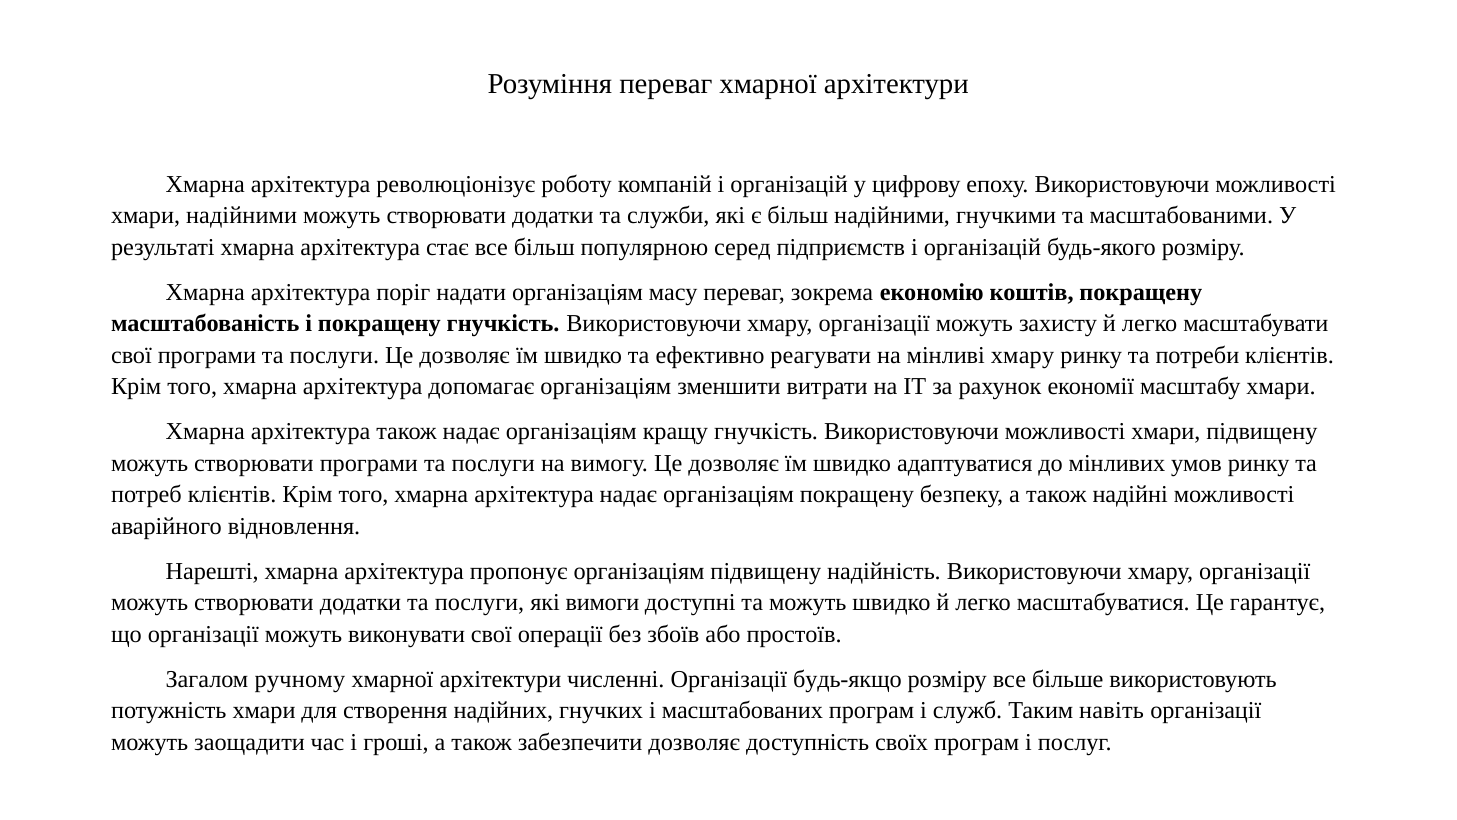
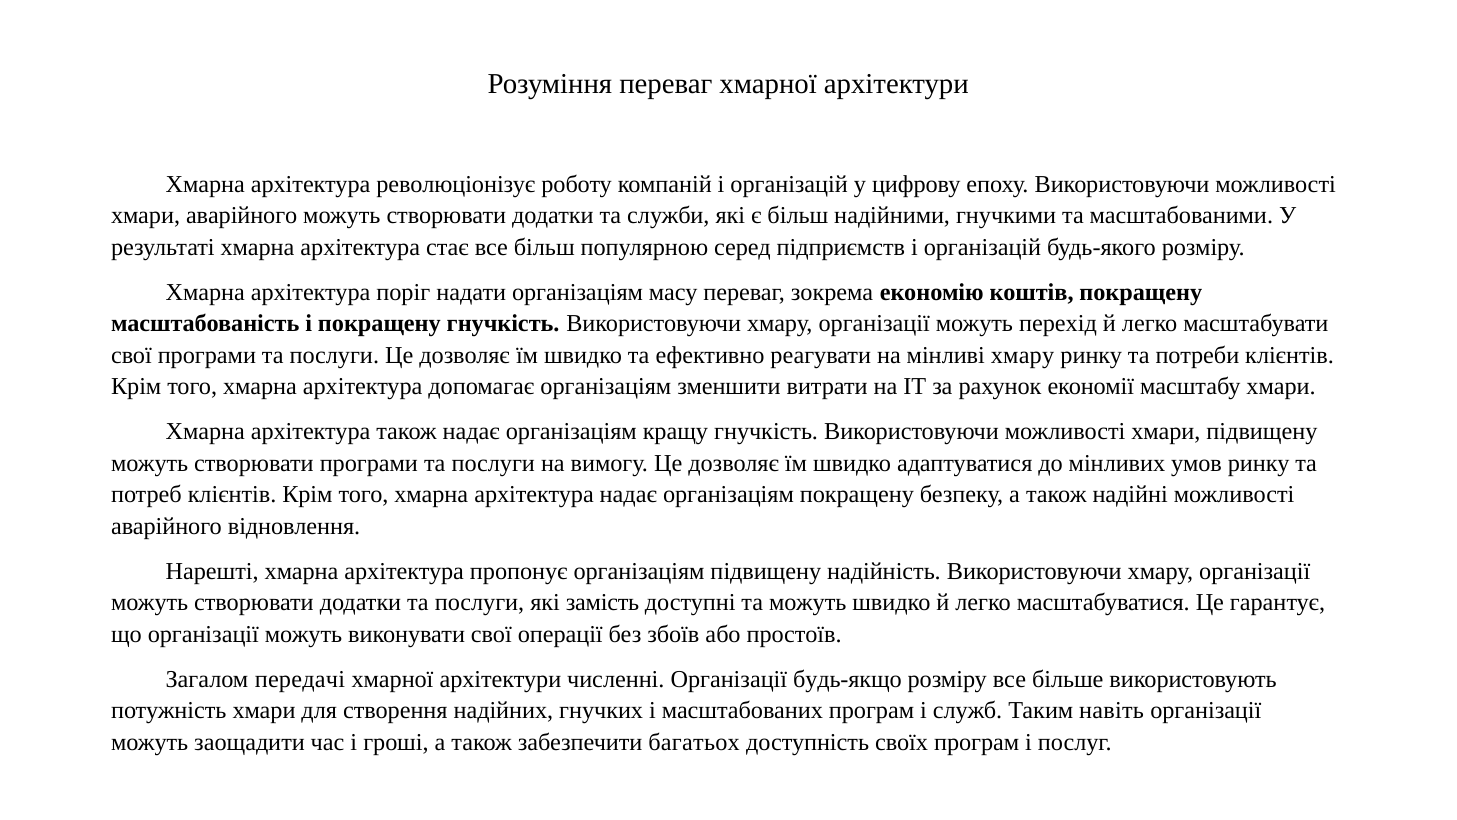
хмари надійними: надійними -> аварійного
захисту: захисту -> перехід
вимоги: вимоги -> замість
ручному: ручному -> передачі
забезпечити дозволяє: дозволяє -> багатьох
